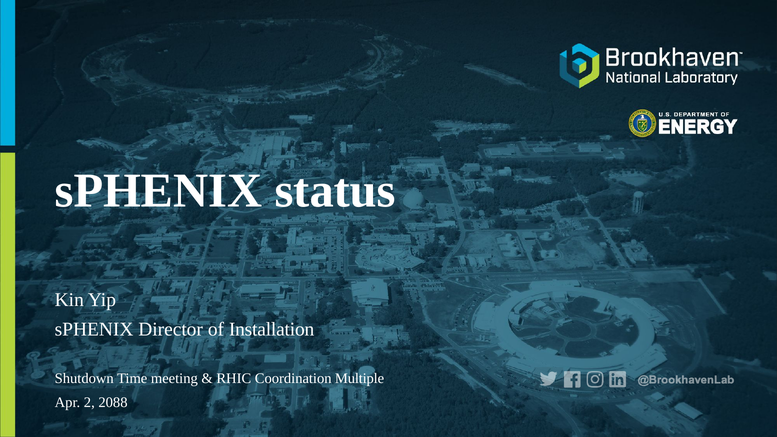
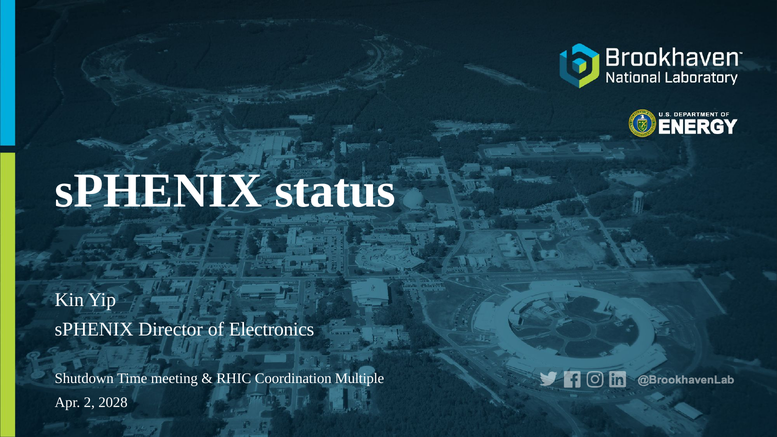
Installation: Installation -> Electronics
2088: 2088 -> 2028
